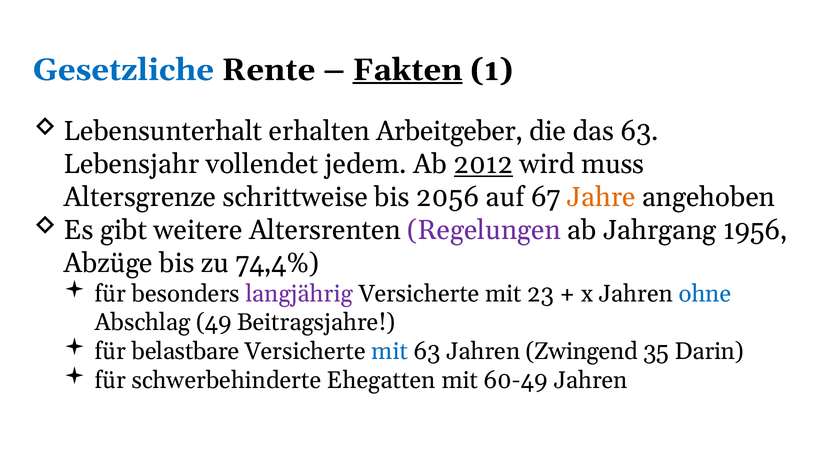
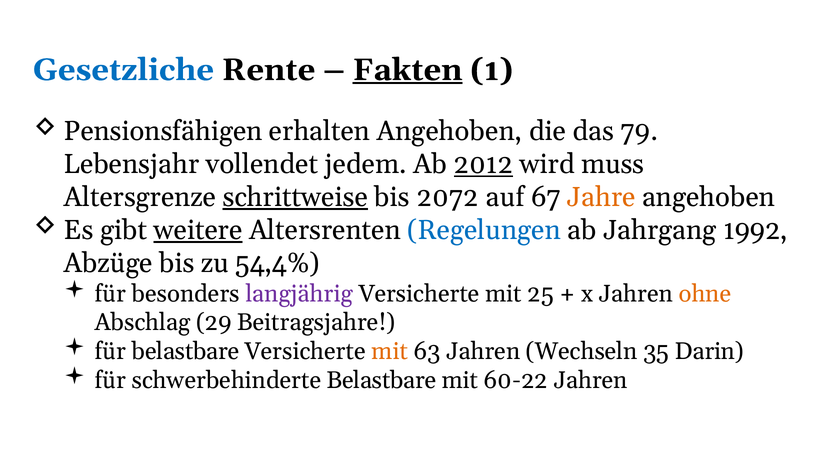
Lebensunterhalt: Lebensunterhalt -> Pensionsfähigen
erhalten Arbeitgeber: Arbeitgeber -> Angehoben
das 63: 63 -> 79
schrittweise underline: none -> present
2056: 2056 -> 2072
weitere underline: none -> present
Regelungen colour: purple -> blue
1956: 1956 -> 1992
74,4%: 74,4% -> 54,4%
23: 23 -> 25
ohne colour: blue -> orange
49: 49 -> 29
mit at (390, 351) colour: blue -> orange
Zwingend: Zwingend -> Wechseln
schwerbehinderte Ehegatten: Ehegatten -> Belastbare
60-49: 60-49 -> 60-22
